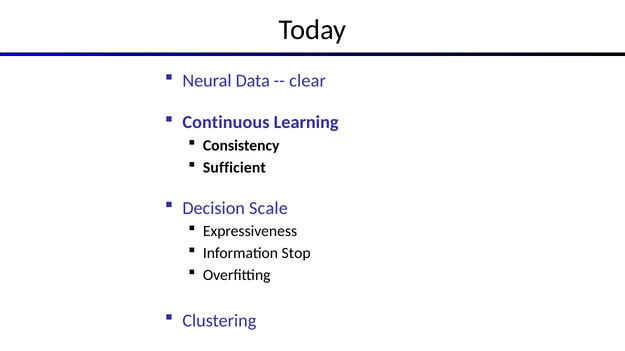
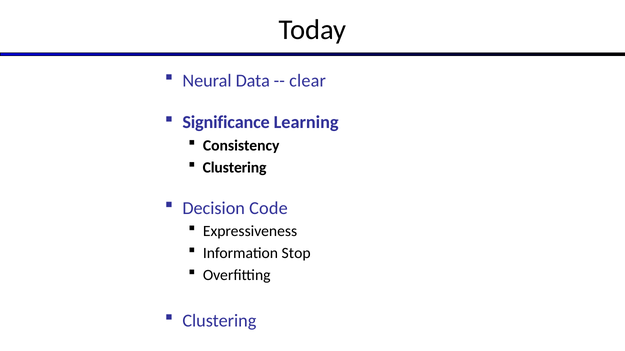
Continuous: Continuous -> Significance
Sufficient at (234, 168): Sufficient -> Clustering
Scale: Scale -> Code
